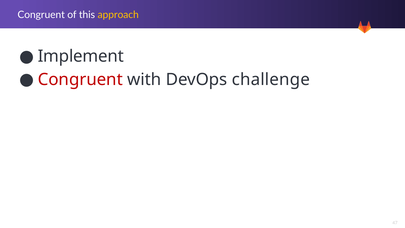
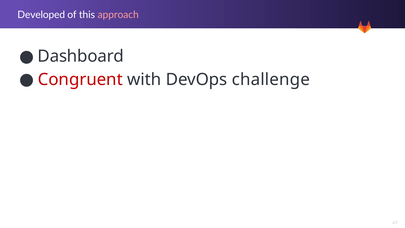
Congruent at (41, 15): Congruent -> Developed
approach colour: yellow -> pink
Implement: Implement -> Dashboard
